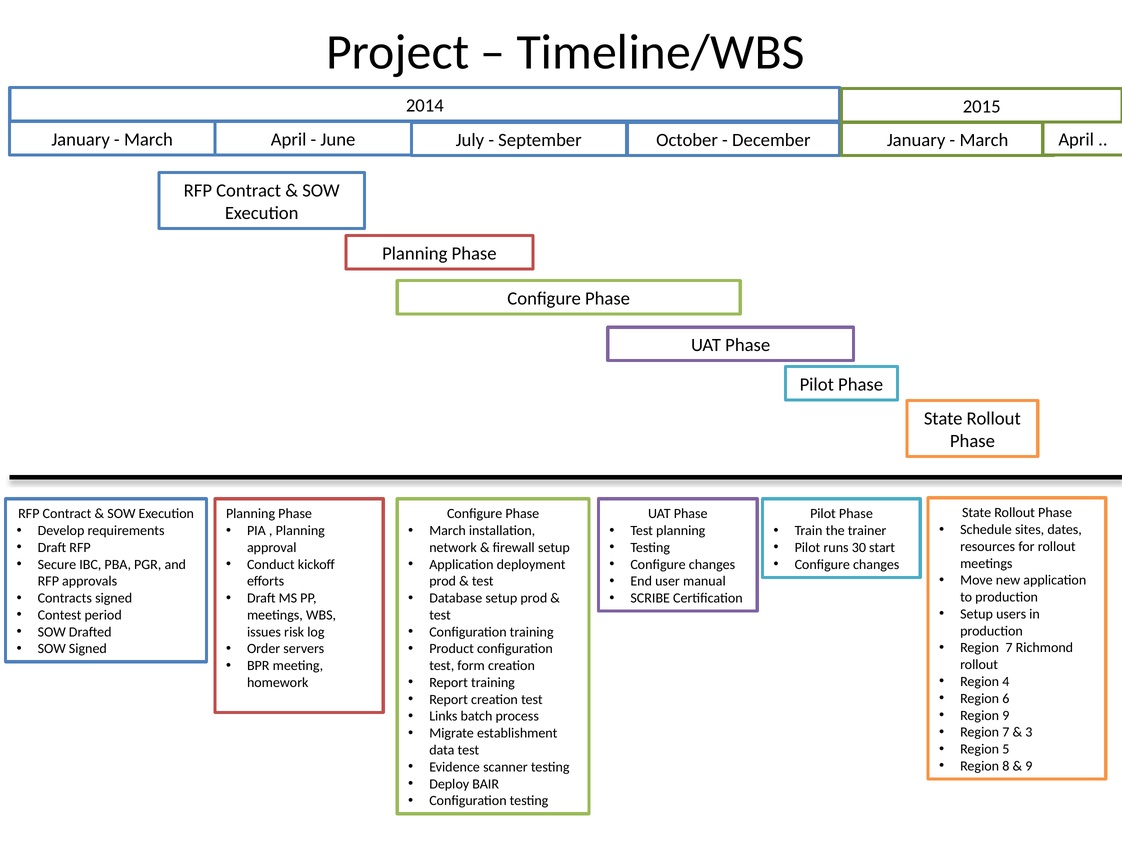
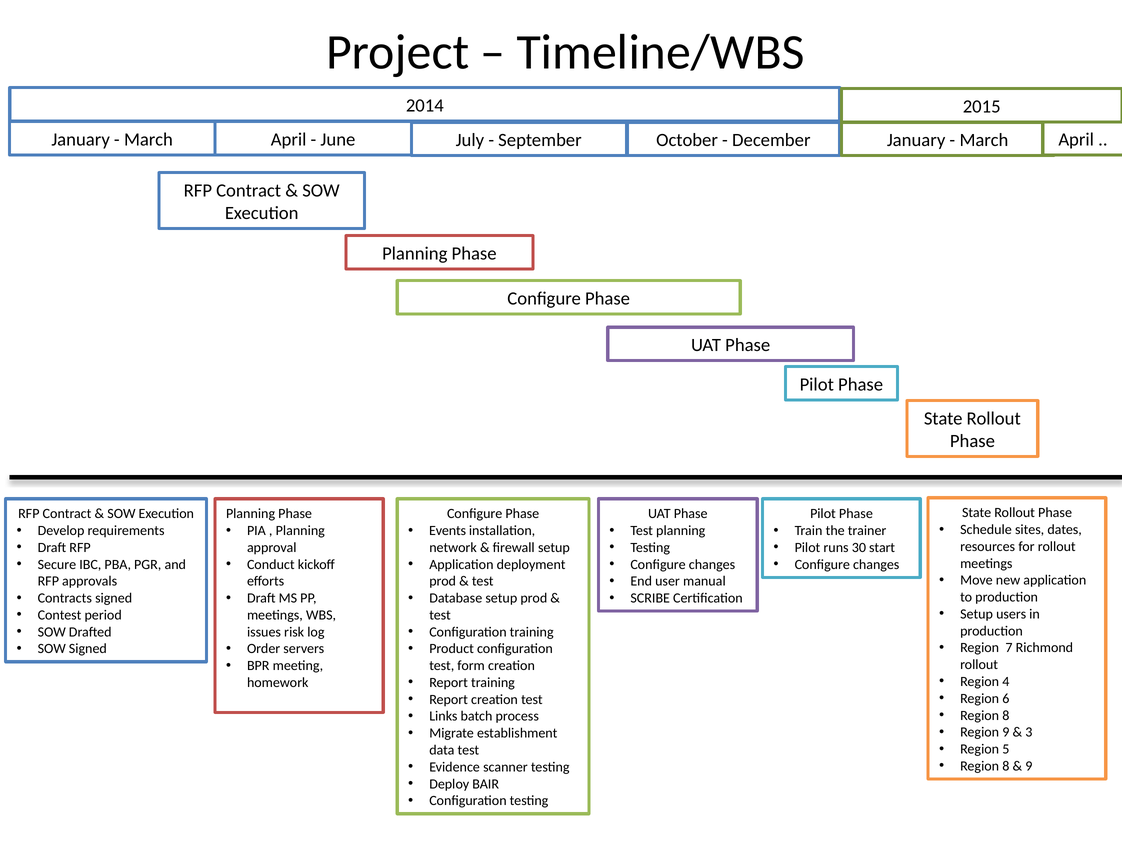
March at (448, 530): March -> Events
9 at (1006, 715): 9 -> 8
7 at (1006, 732): 7 -> 9
